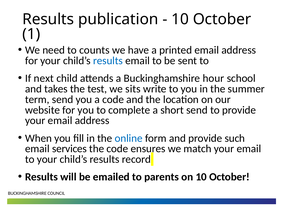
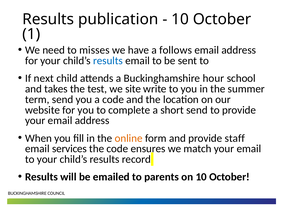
counts: counts -> misses
printed: printed -> follows
sits: sits -> site
online colour: blue -> orange
such: such -> staff
